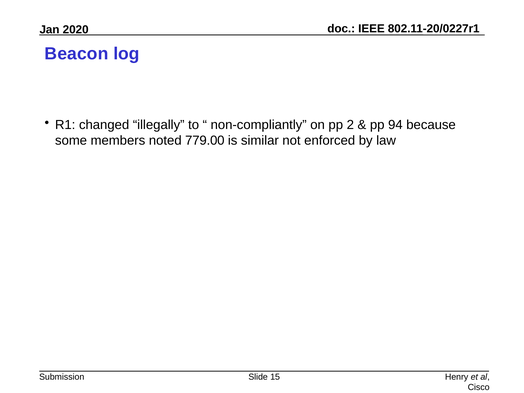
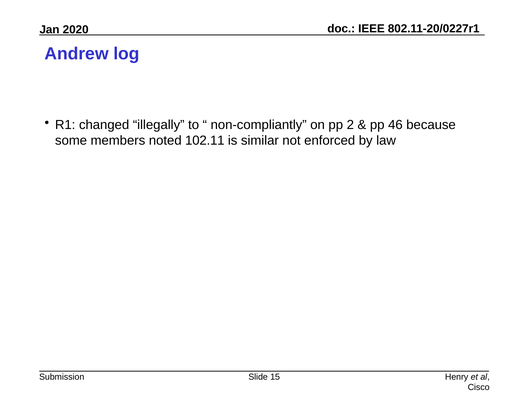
Beacon: Beacon -> Andrew
94: 94 -> 46
779.00: 779.00 -> 102.11
